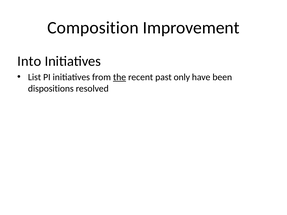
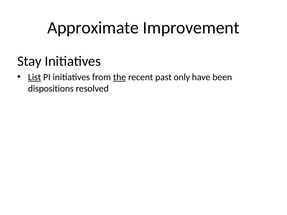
Composition: Composition -> Approximate
Into: Into -> Stay
List underline: none -> present
